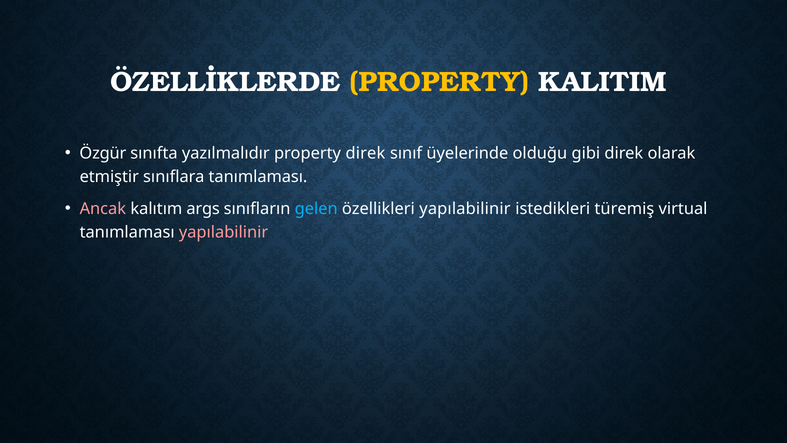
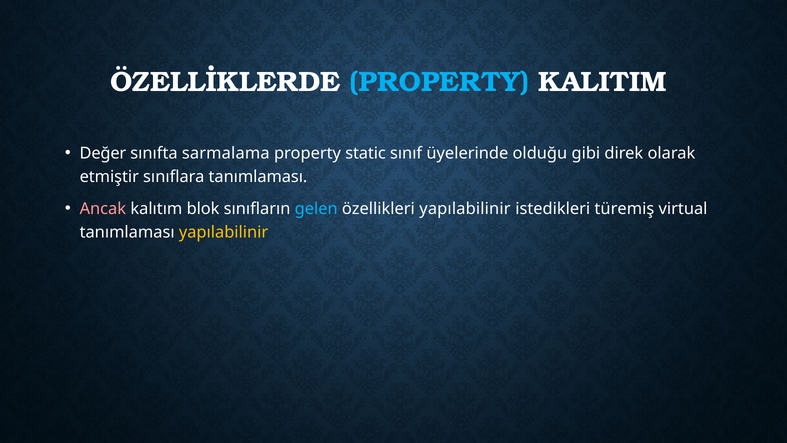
PROPERTY at (439, 82) colour: yellow -> light blue
Özgür: Özgür -> Değer
yazılmalıdır: yazılmalıdır -> sarmalama
property direk: direk -> static
args: args -> blok
yapılabilinir at (224, 232) colour: pink -> yellow
